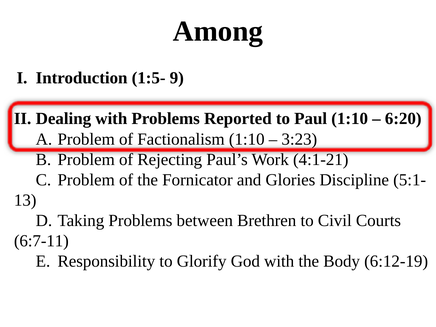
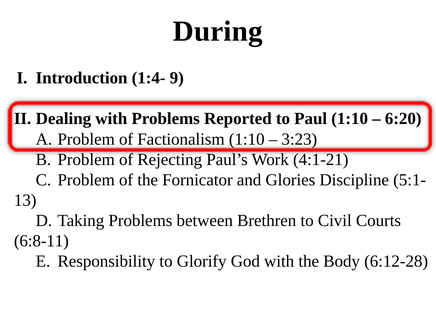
Among: Among -> During
1:5-: 1:5- -> 1:4-
6:7-11: 6:7-11 -> 6:8-11
6:12-19: 6:12-19 -> 6:12-28
